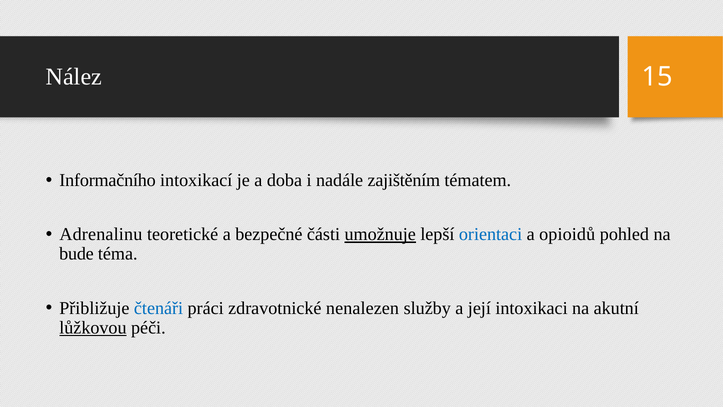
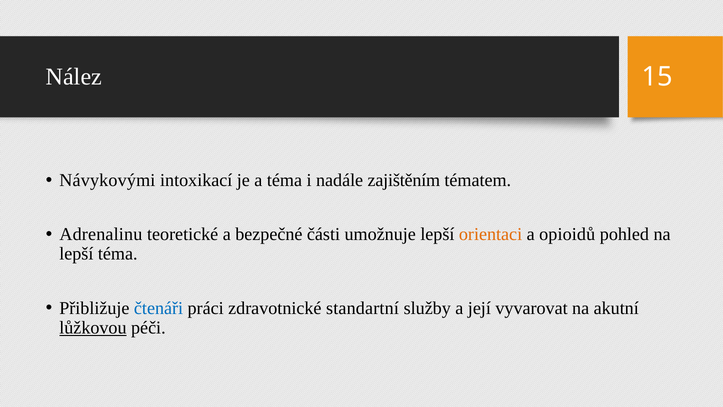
Informačního: Informačního -> Návykovými
a doba: doba -> téma
umožnuje underline: present -> none
orientaci colour: blue -> orange
bude at (76, 254): bude -> lepší
nenalezen: nenalezen -> standartní
intoxikaci: intoxikaci -> vyvarovat
